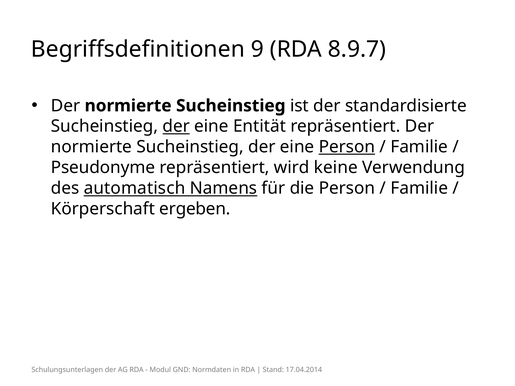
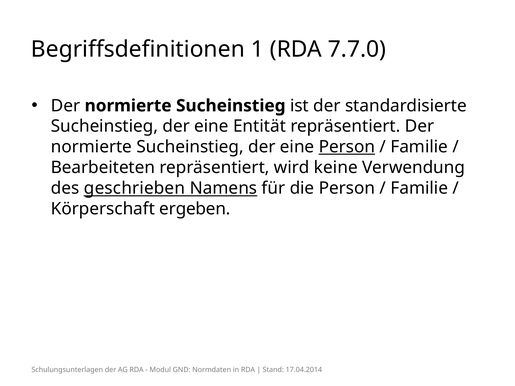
9: 9 -> 1
8.9.7: 8.9.7 -> 7.7.0
der at (176, 126) underline: present -> none
Pseudonyme: Pseudonyme -> Bearbeiteten
automatisch: automatisch -> geschrieben
